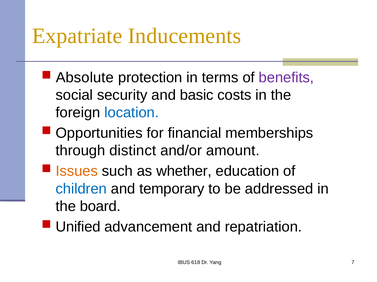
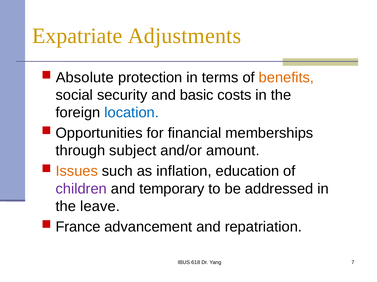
Inducements: Inducements -> Adjustments
benefits colour: purple -> orange
distinct: distinct -> subject
whether: whether -> inflation
children colour: blue -> purple
board: board -> leave
Unified: Unified -> France
